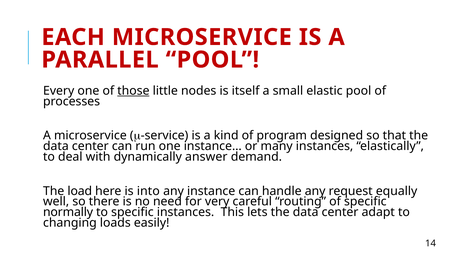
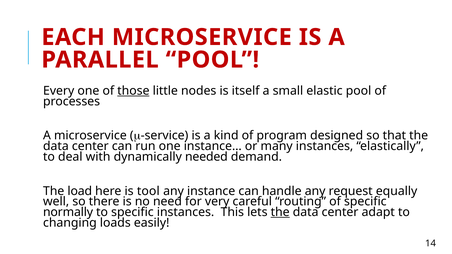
answer: answer -> needed
into: into -> tool
the at (280, 212) underline: none -> present
